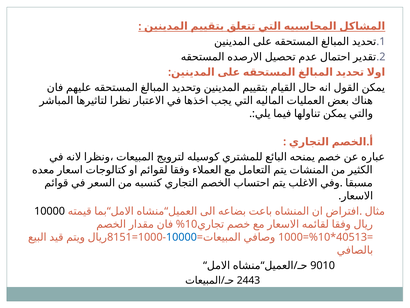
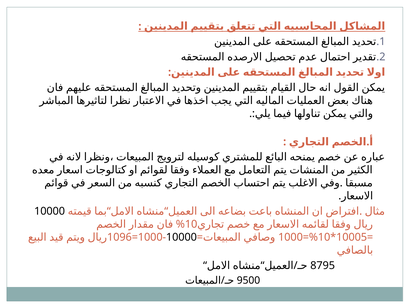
8151: 8151 -> 1096
10000 at (181, 237) colour: blue -> black
40513: 40513 -> 10005
9010: 9010 -> 8795
2443: 2443 -> 9500
